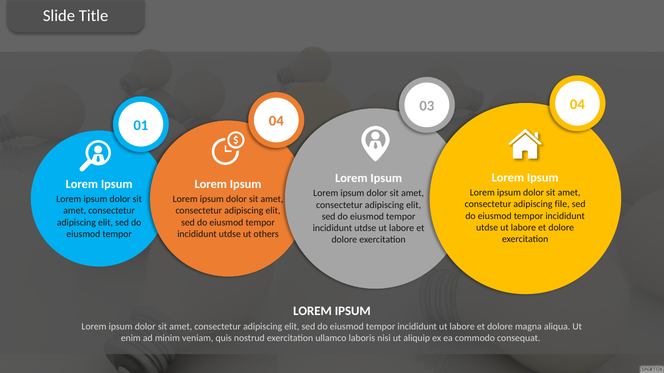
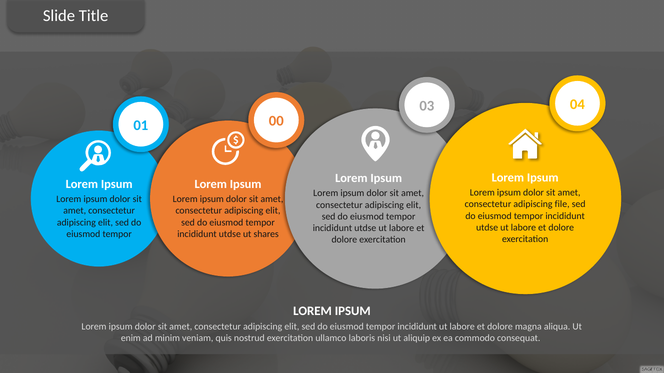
01 04: 04 -> 00
others: others -> shares
